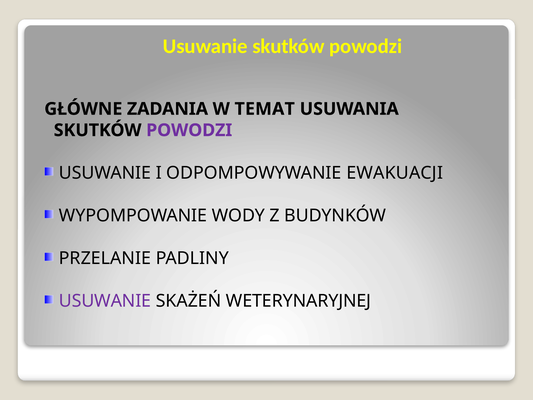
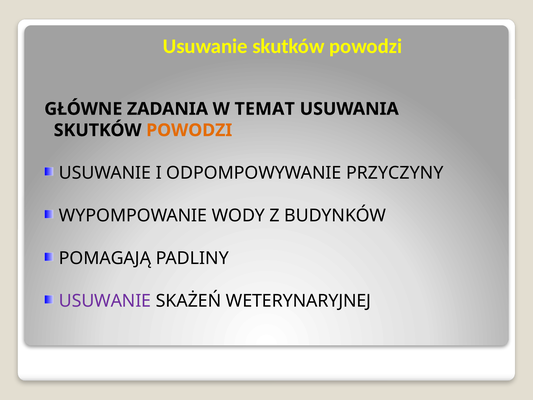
POWODZI at (189, 130) colour: purple -> orange
EWAKUACJI: EWAKUACJI -> PRZYCZYNY
PRZELANIE: PRZELANIE -> POMAGAJĄ
